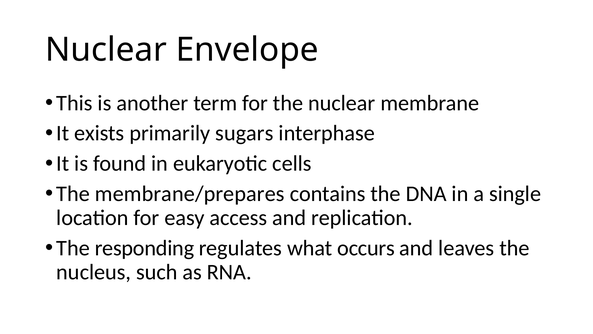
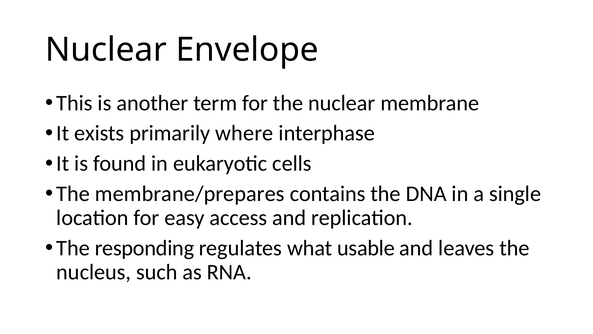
sugars: sugars -> where
occurs: occurs -> usable
